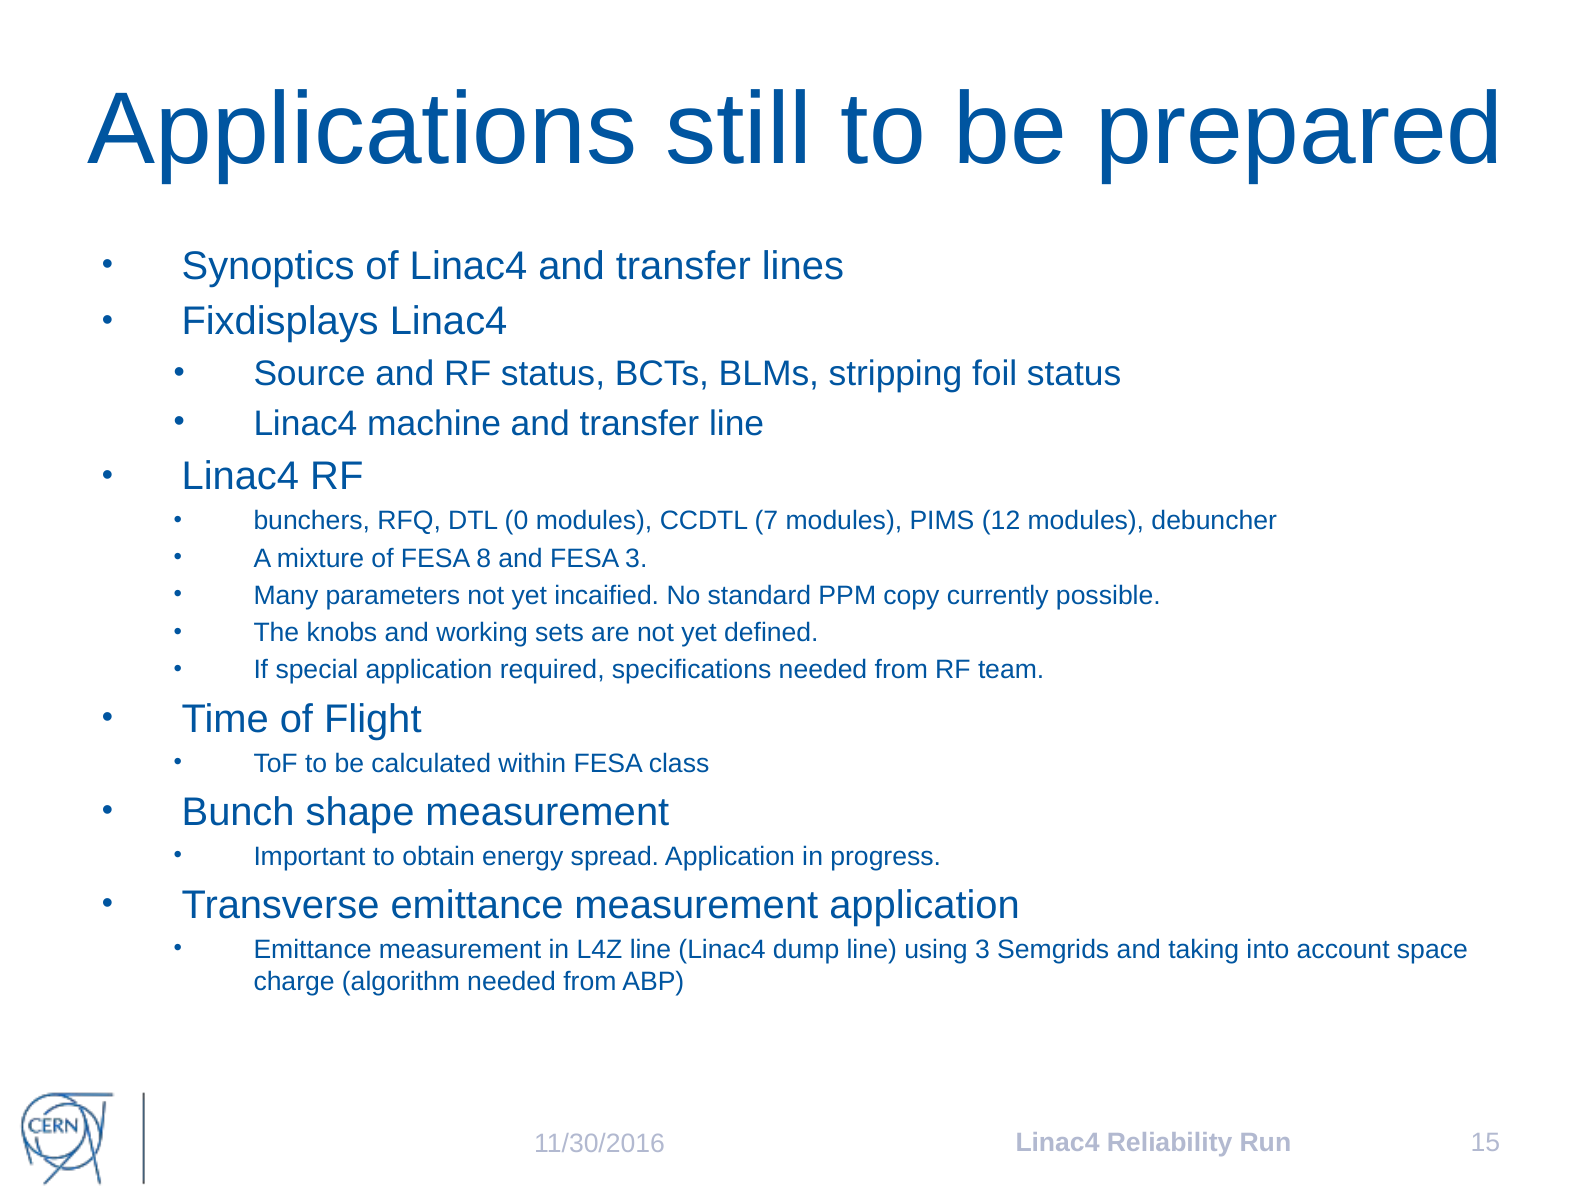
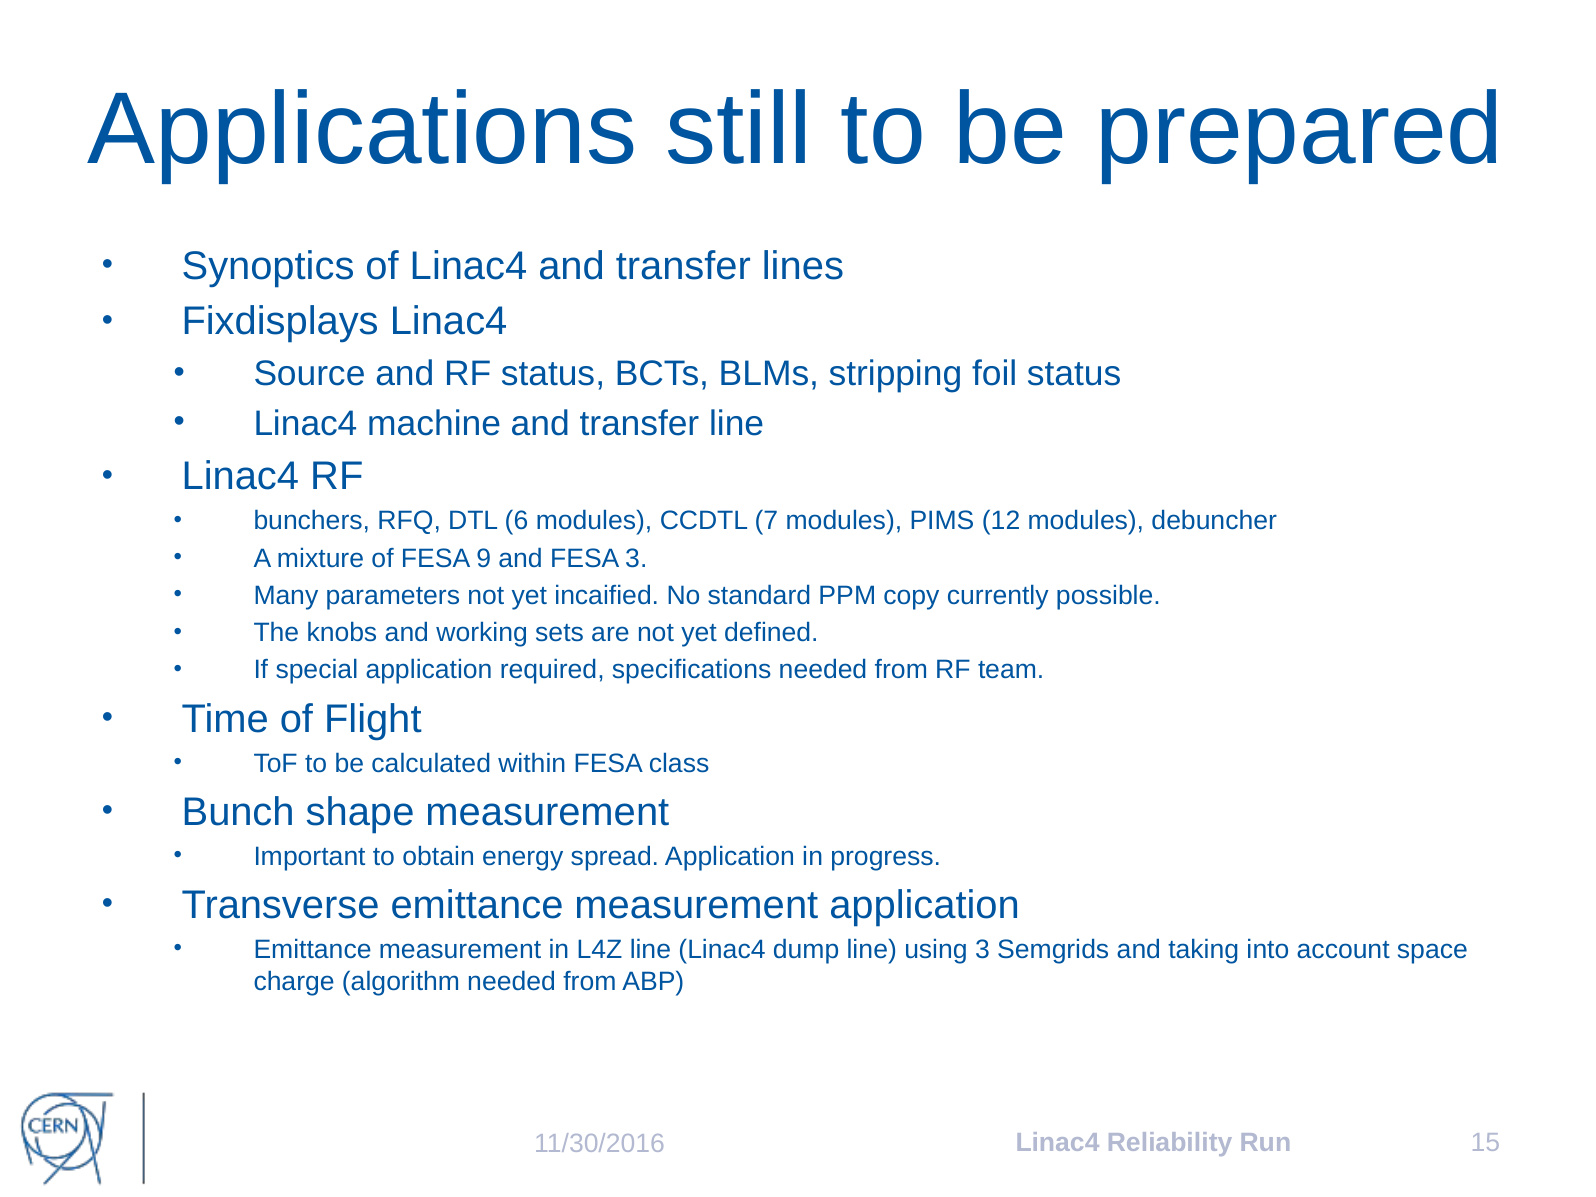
0: 0 -> 6
8: 8 -> 9
